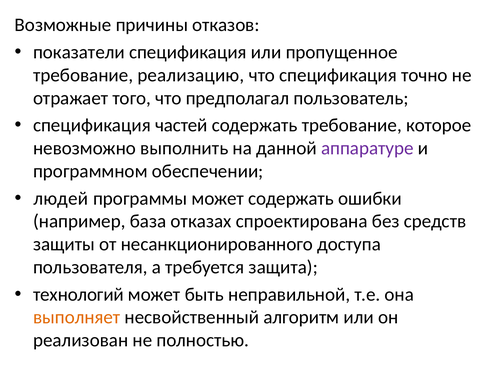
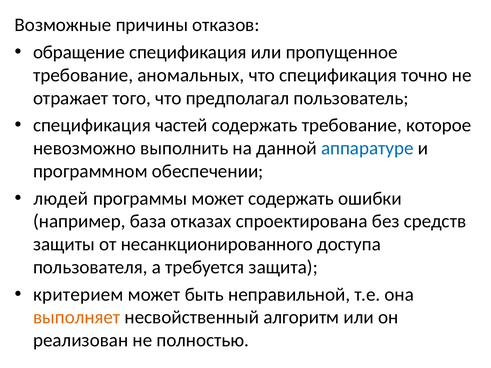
показатели: показатели -> обращение
реализацию: реализацию -> аномальных
аппаратуре colour: purple -> blue
технологий: технологий -> критерием
